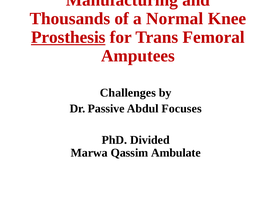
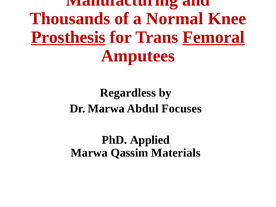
Femoral underline: none -> present
Challenges: Challenges -> Regardless
Dr Passive: Passive -> Marwa
Divided: Divided -> Applied
Ambulate: Ambulate -> Materials
